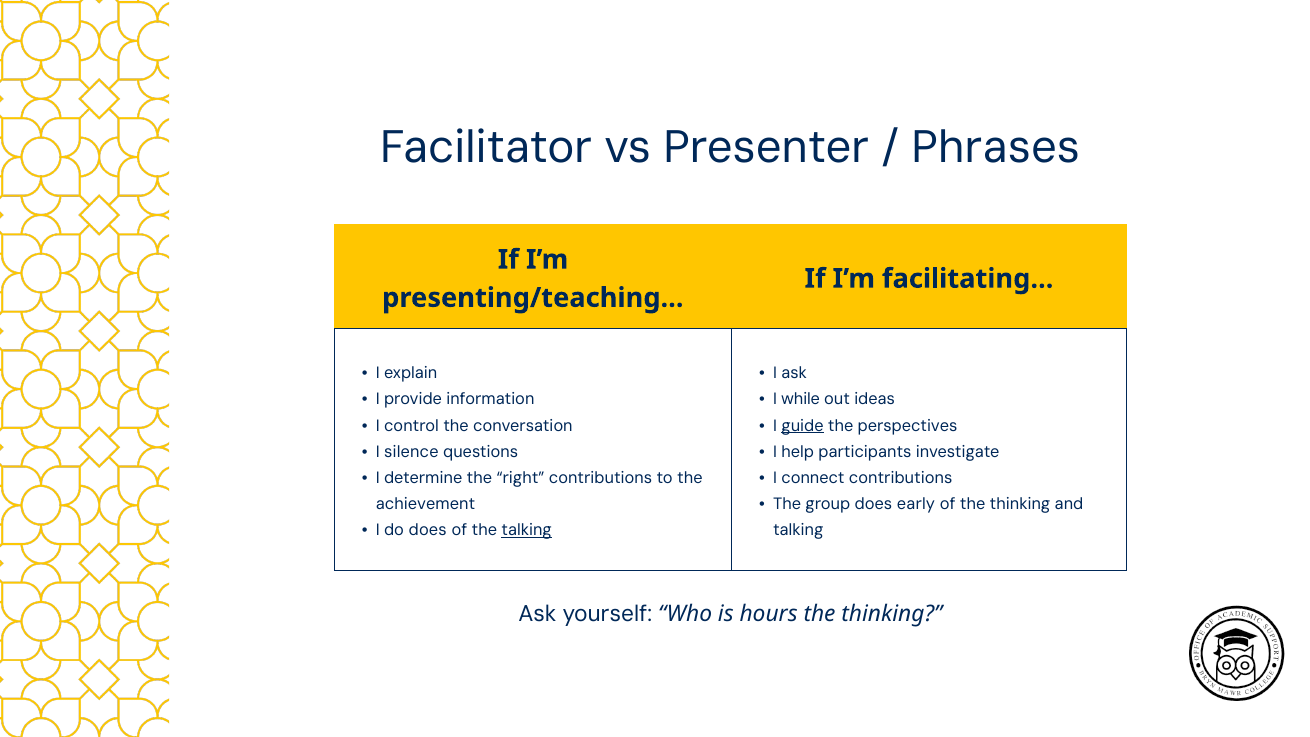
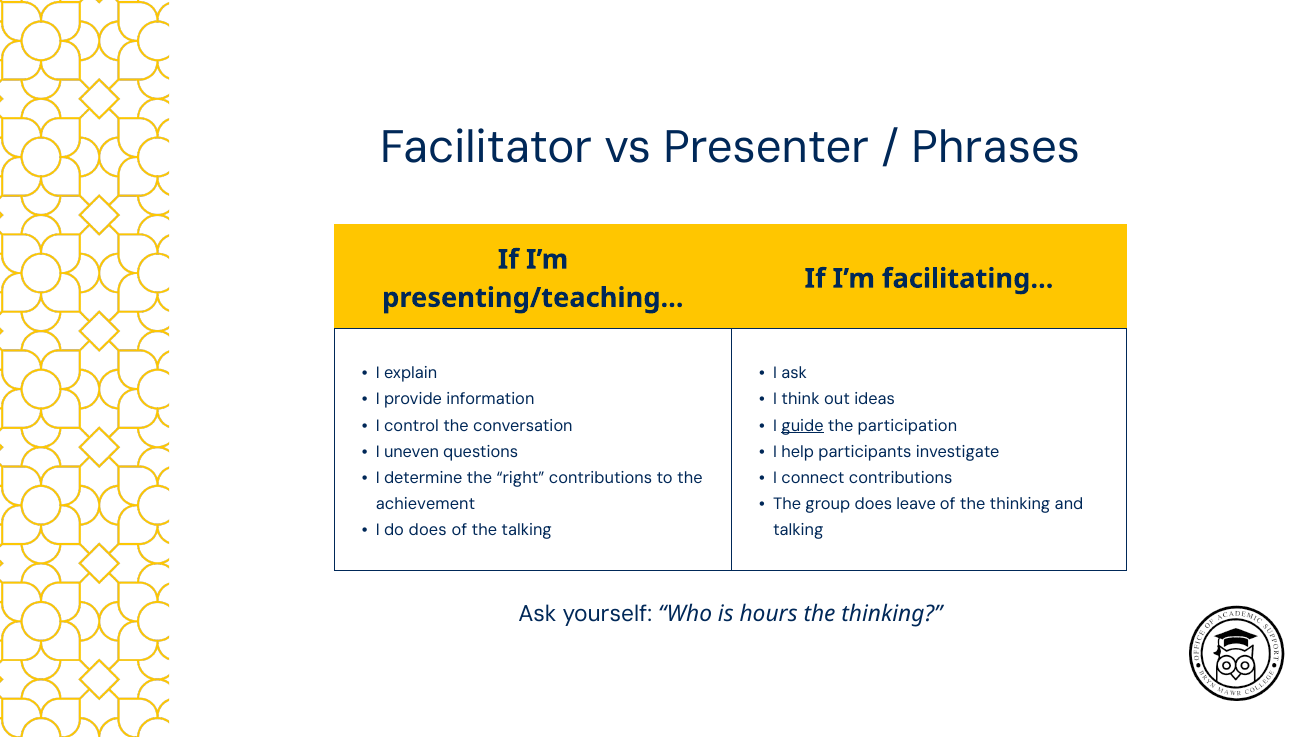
while: while -> think
perspectives: perspectives -> participation
silence: silence -> uneven
early: early -> leave
talking at (527, 530) underline: present -> none
